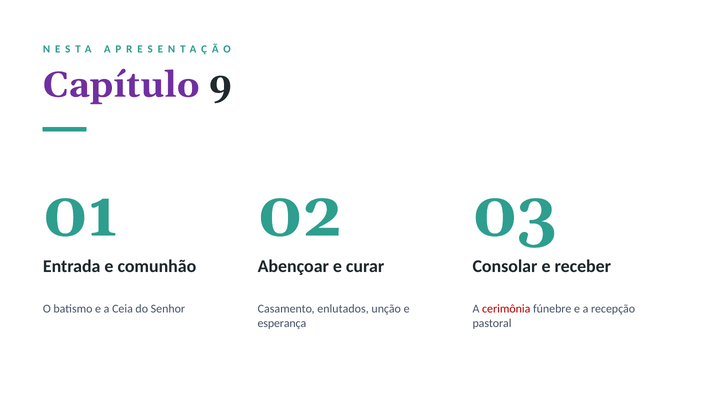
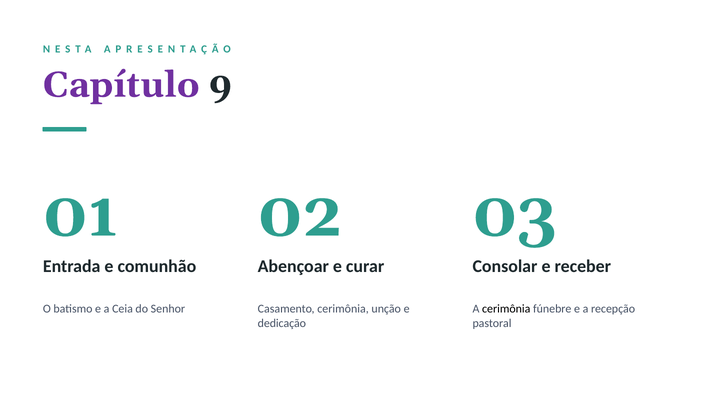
Casamento enlutados: enlutados -> cerimônia
cerimônia at (506, 309) colour: red -> black
esperança: esperança -> dedicação
